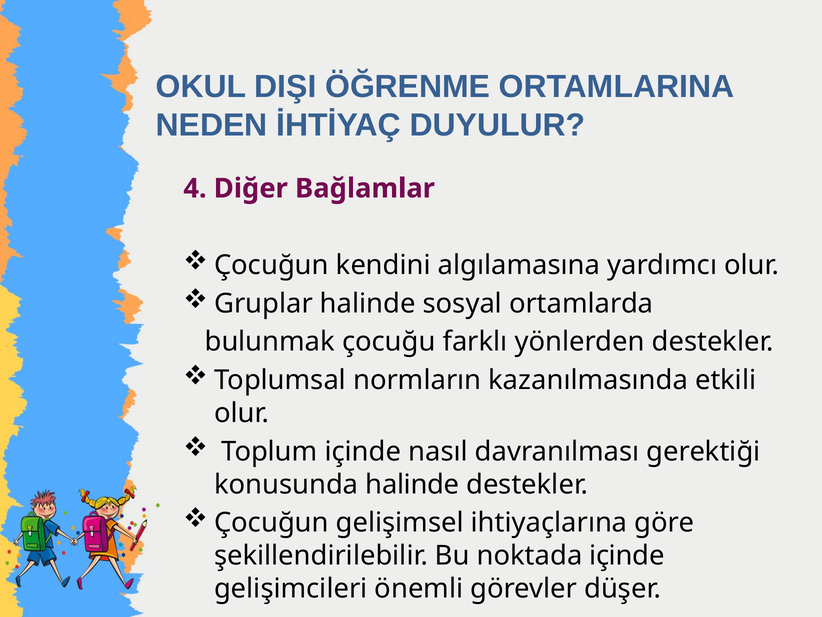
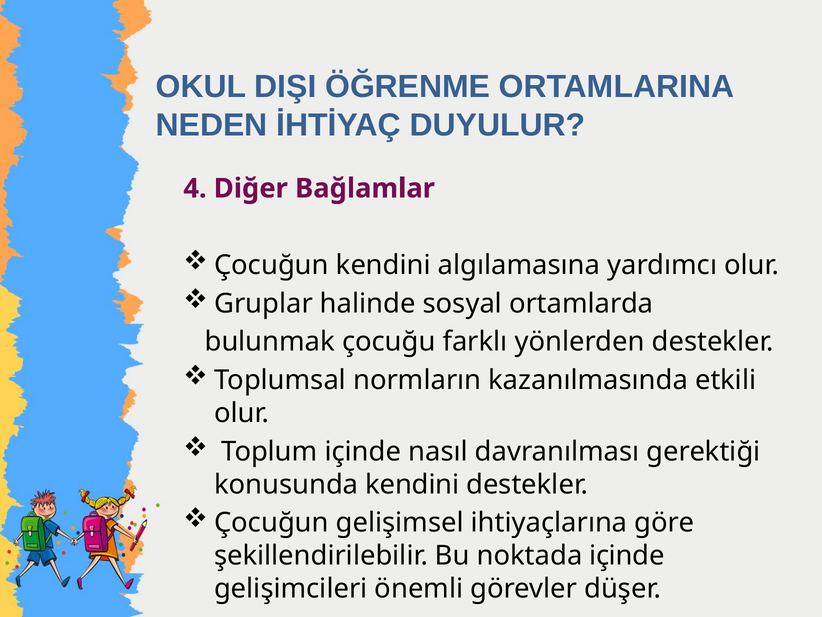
konusunda halinde: halinde -> kendini
